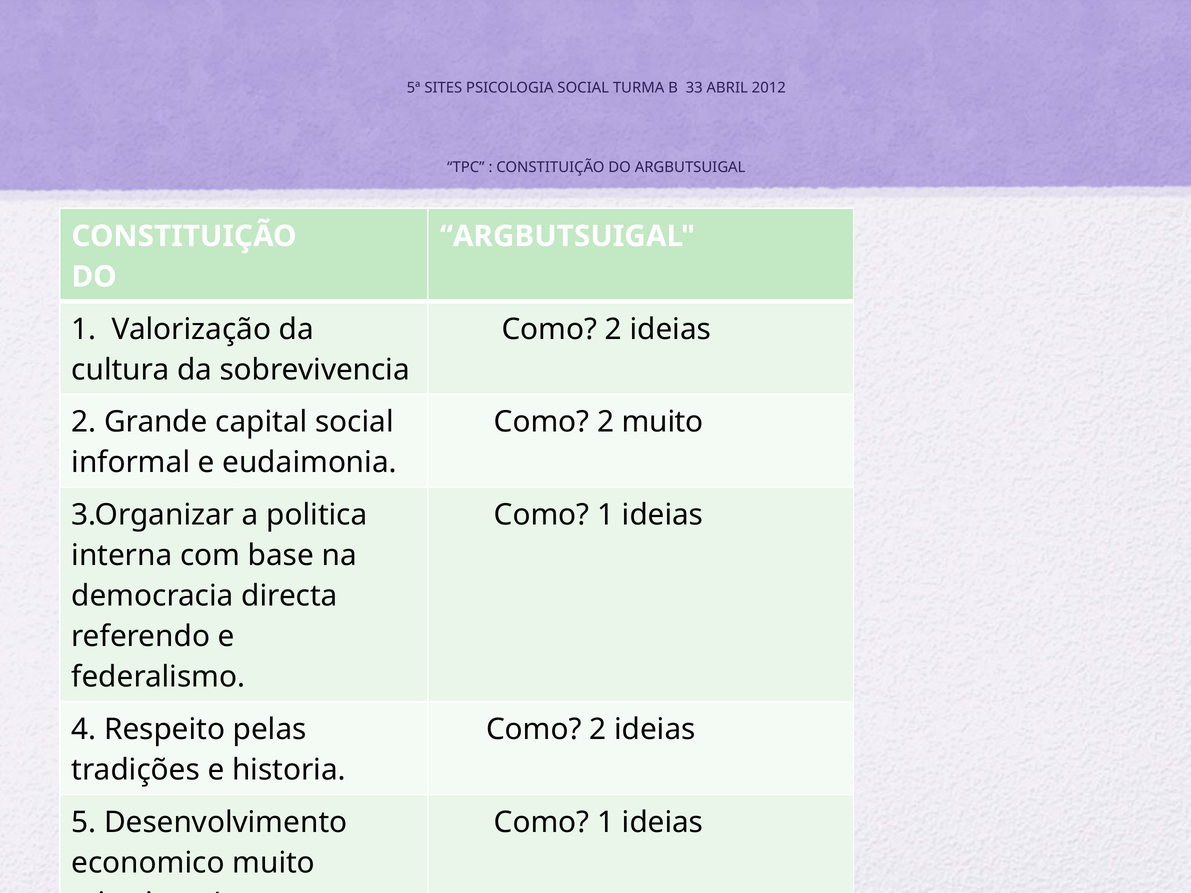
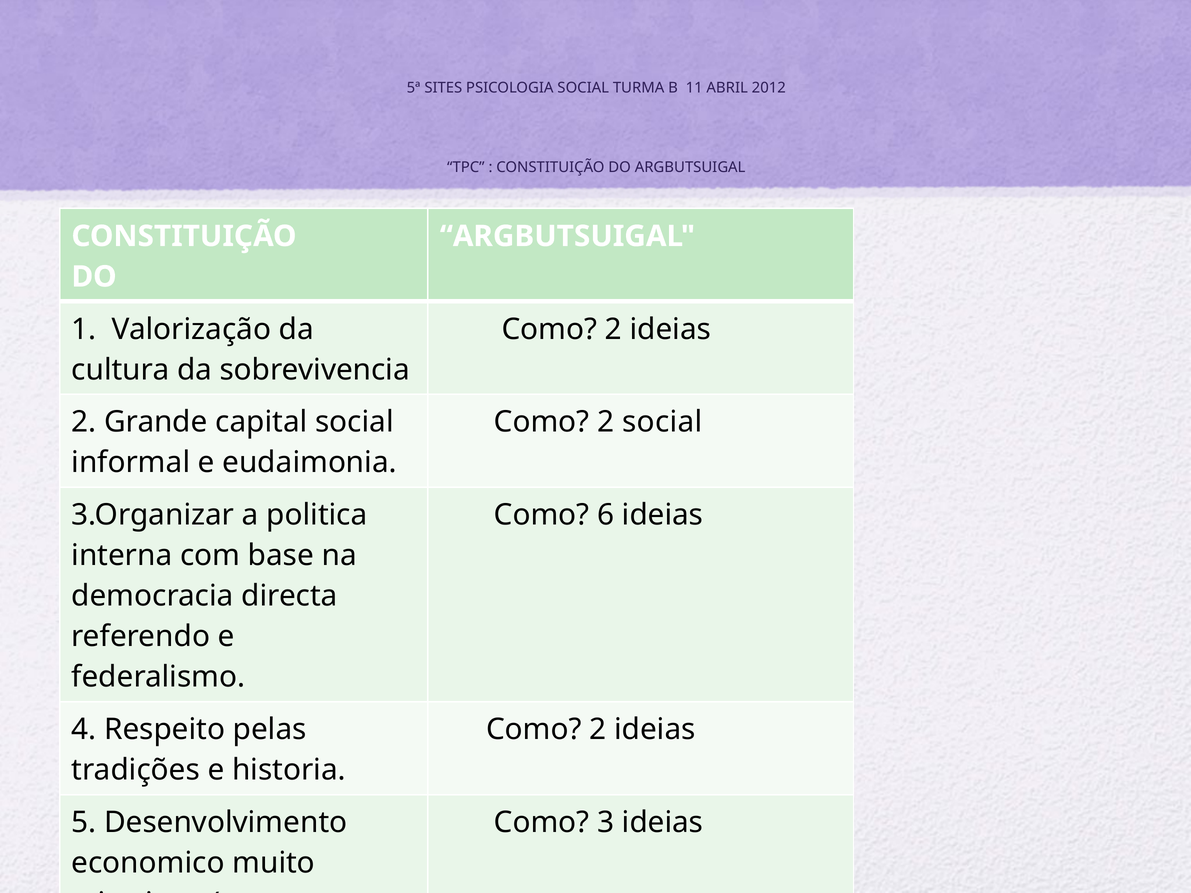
33: 33 -> 11
2 muito: muito -> social
1 at (606, 515): 1 -> 6
1 at (606, 823): 1 -> 3
